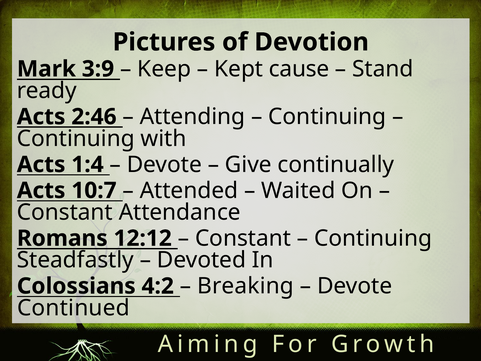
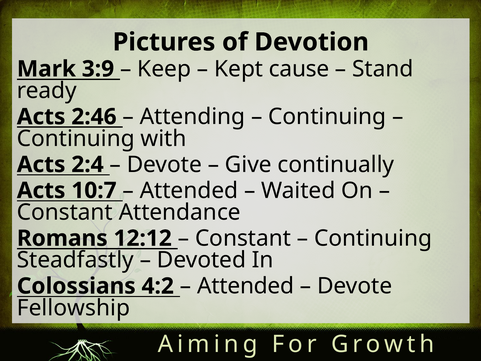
1:4: 1:4 -> 2:4
Breaking at (245, 286): Breaking -> Attended
Continued: Continued -> Fellowship
